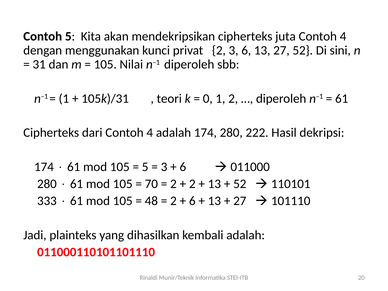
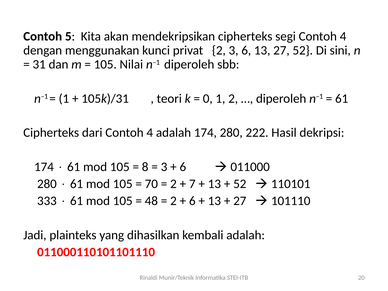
juta: juta -> segi
5 at (145, 167): 5 -> 8
2 at (192, 184): 2 -> 7
